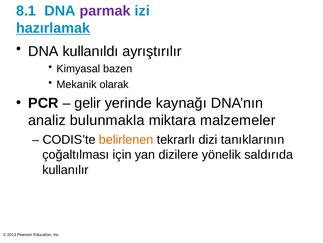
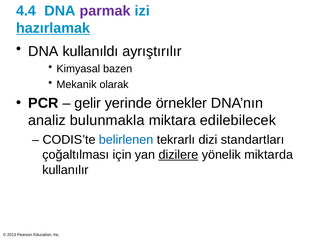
8.1: 8.1 -> 4.4
kaynağı: kaynağı -> örnekler
malzemeler: malzemeler -> edilebilecek
belirlenen colour: orange -> blue
tanıklarının: tanıklarının -> standartları
dizilere underline: none -> present
saldırıda: saldırıda -> miktarda
